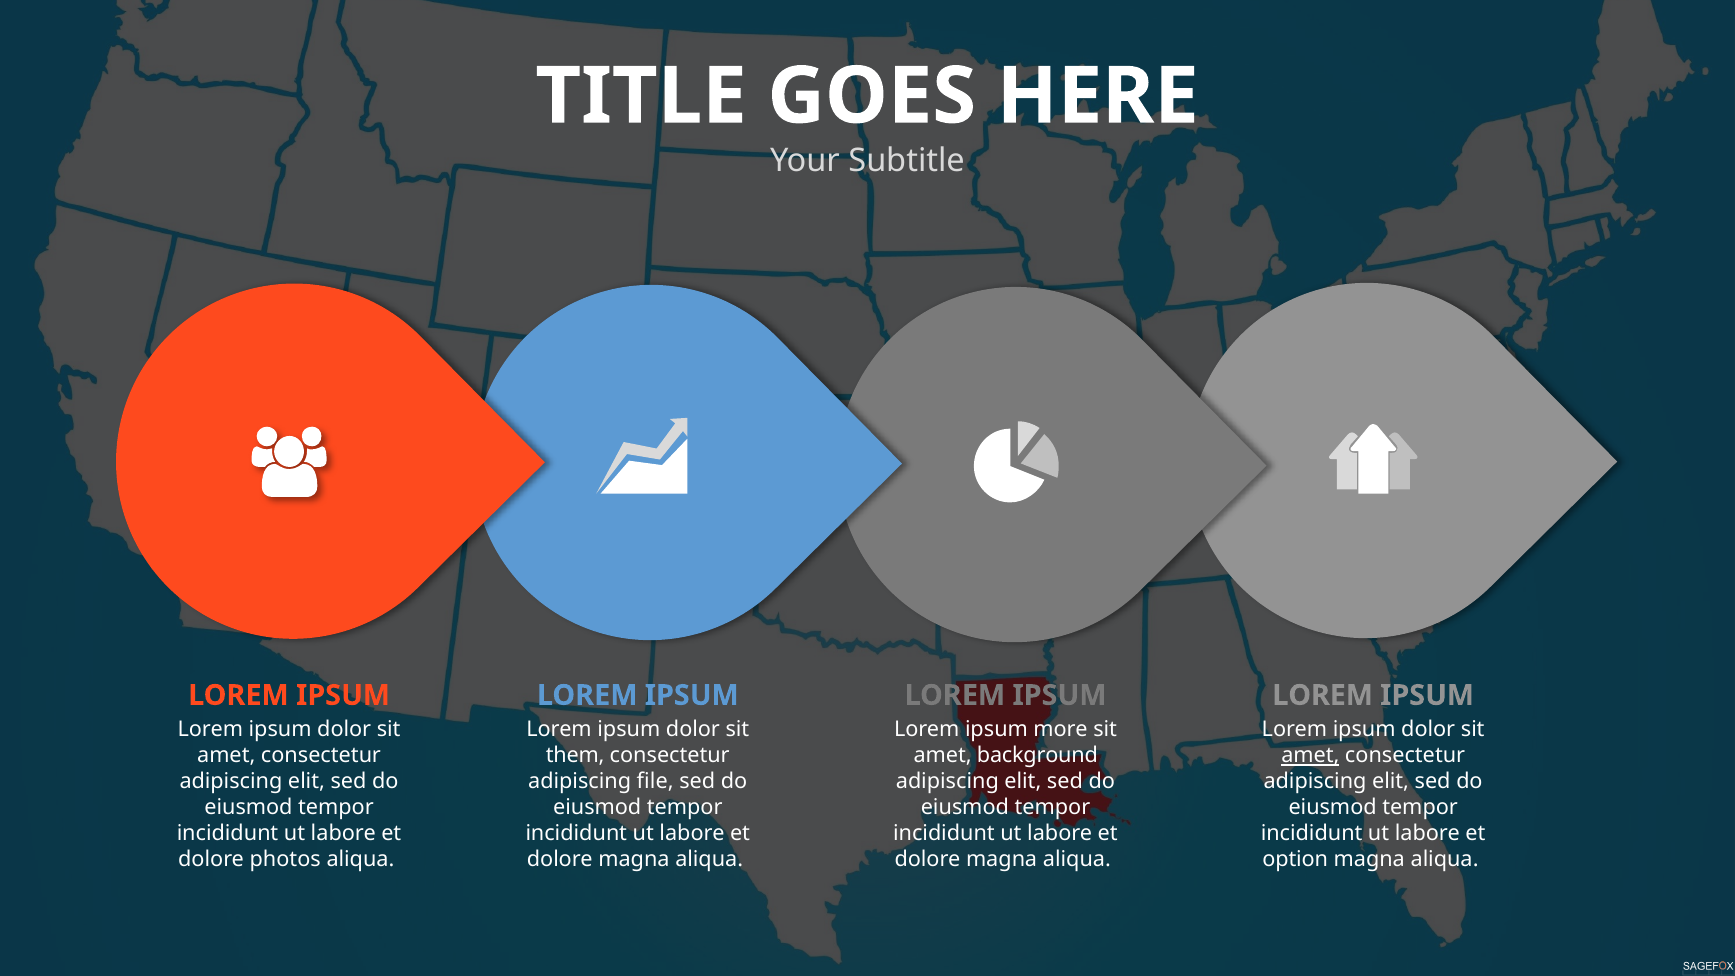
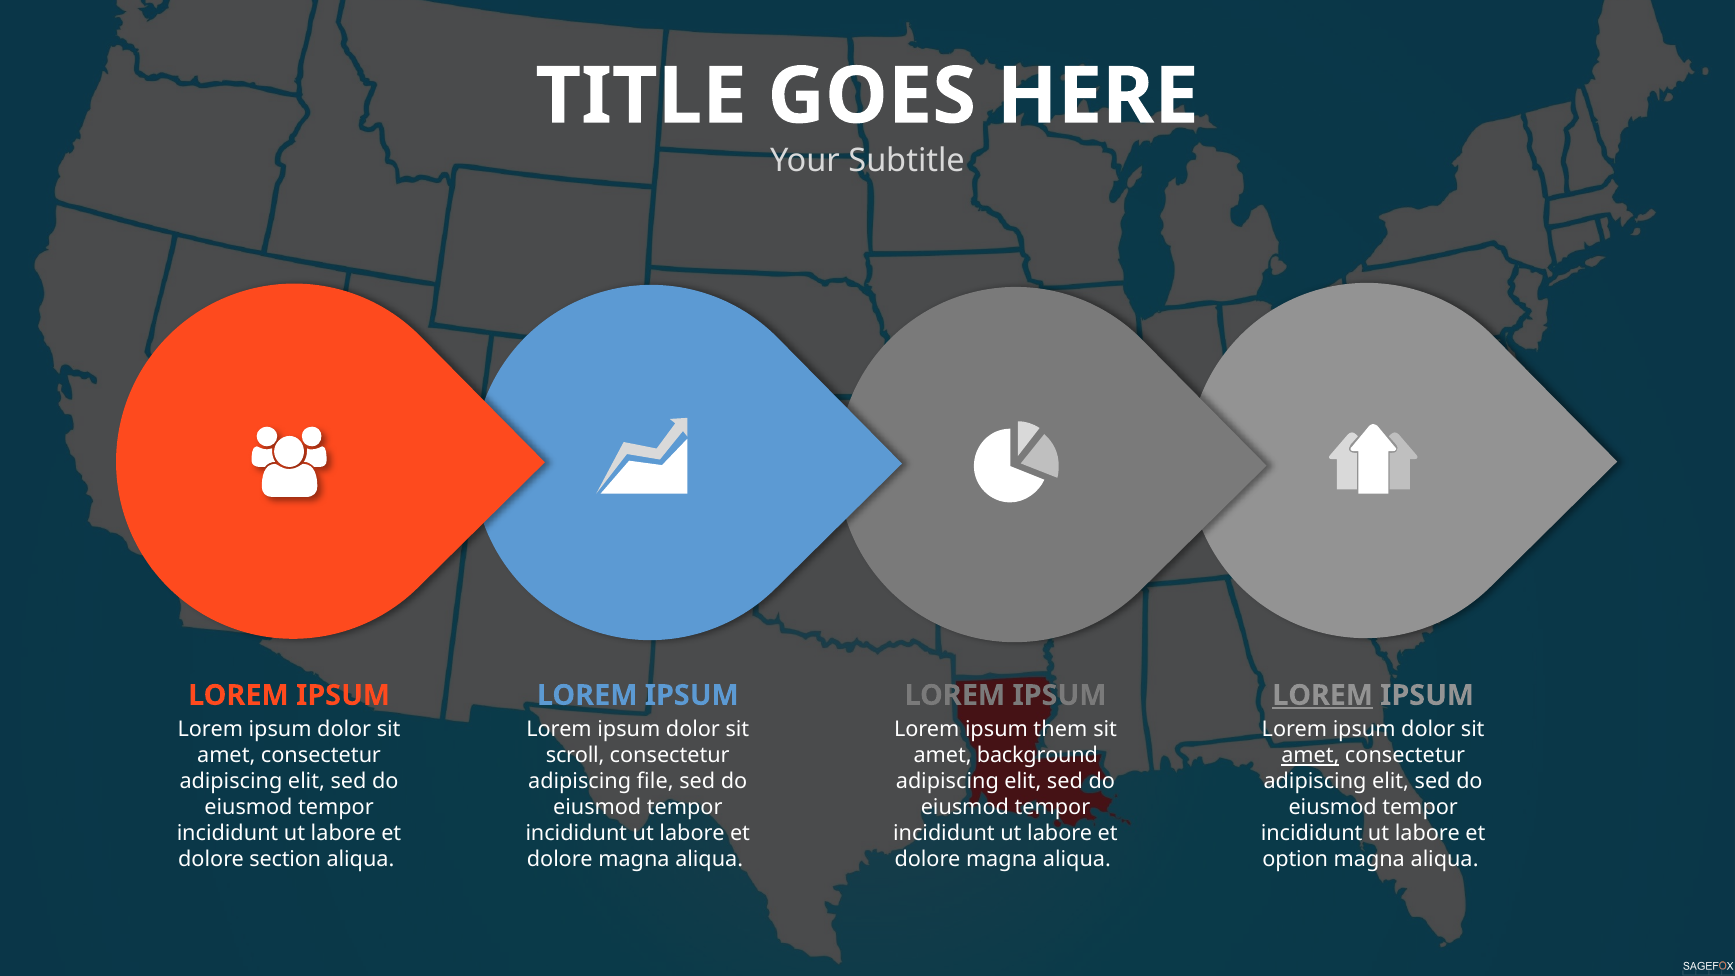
LOREM at (1323, 695) underline: none -> present
more: more -> them
them: them -> scroll
photos: photos -> section
